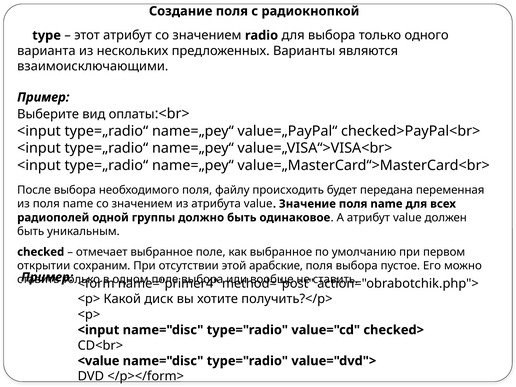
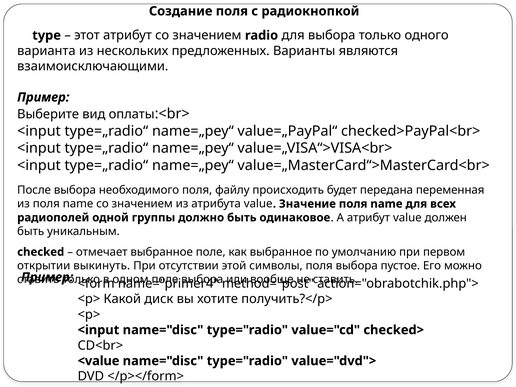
сохраним: сохраним -> выкинуть
арабские: арабские -> символы
